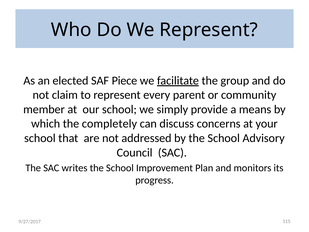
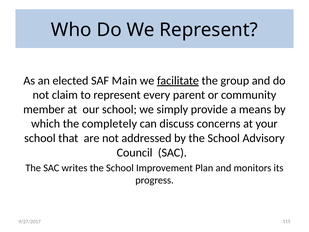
Piece: Piece -> Main
